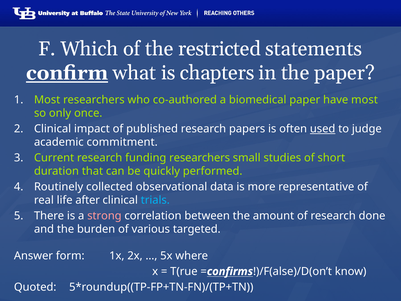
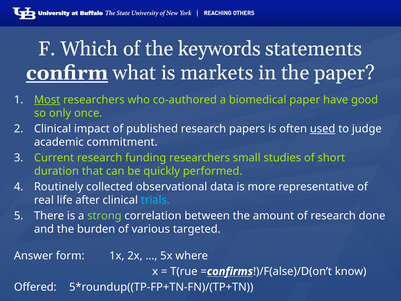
restricted: restricted -> keywords
chapters: chapters -> markets
Most at (47, 100) underline: none -> present
have most: most -> good
strong colour: pink -> light green
Quoted: Quoted -> Offered
